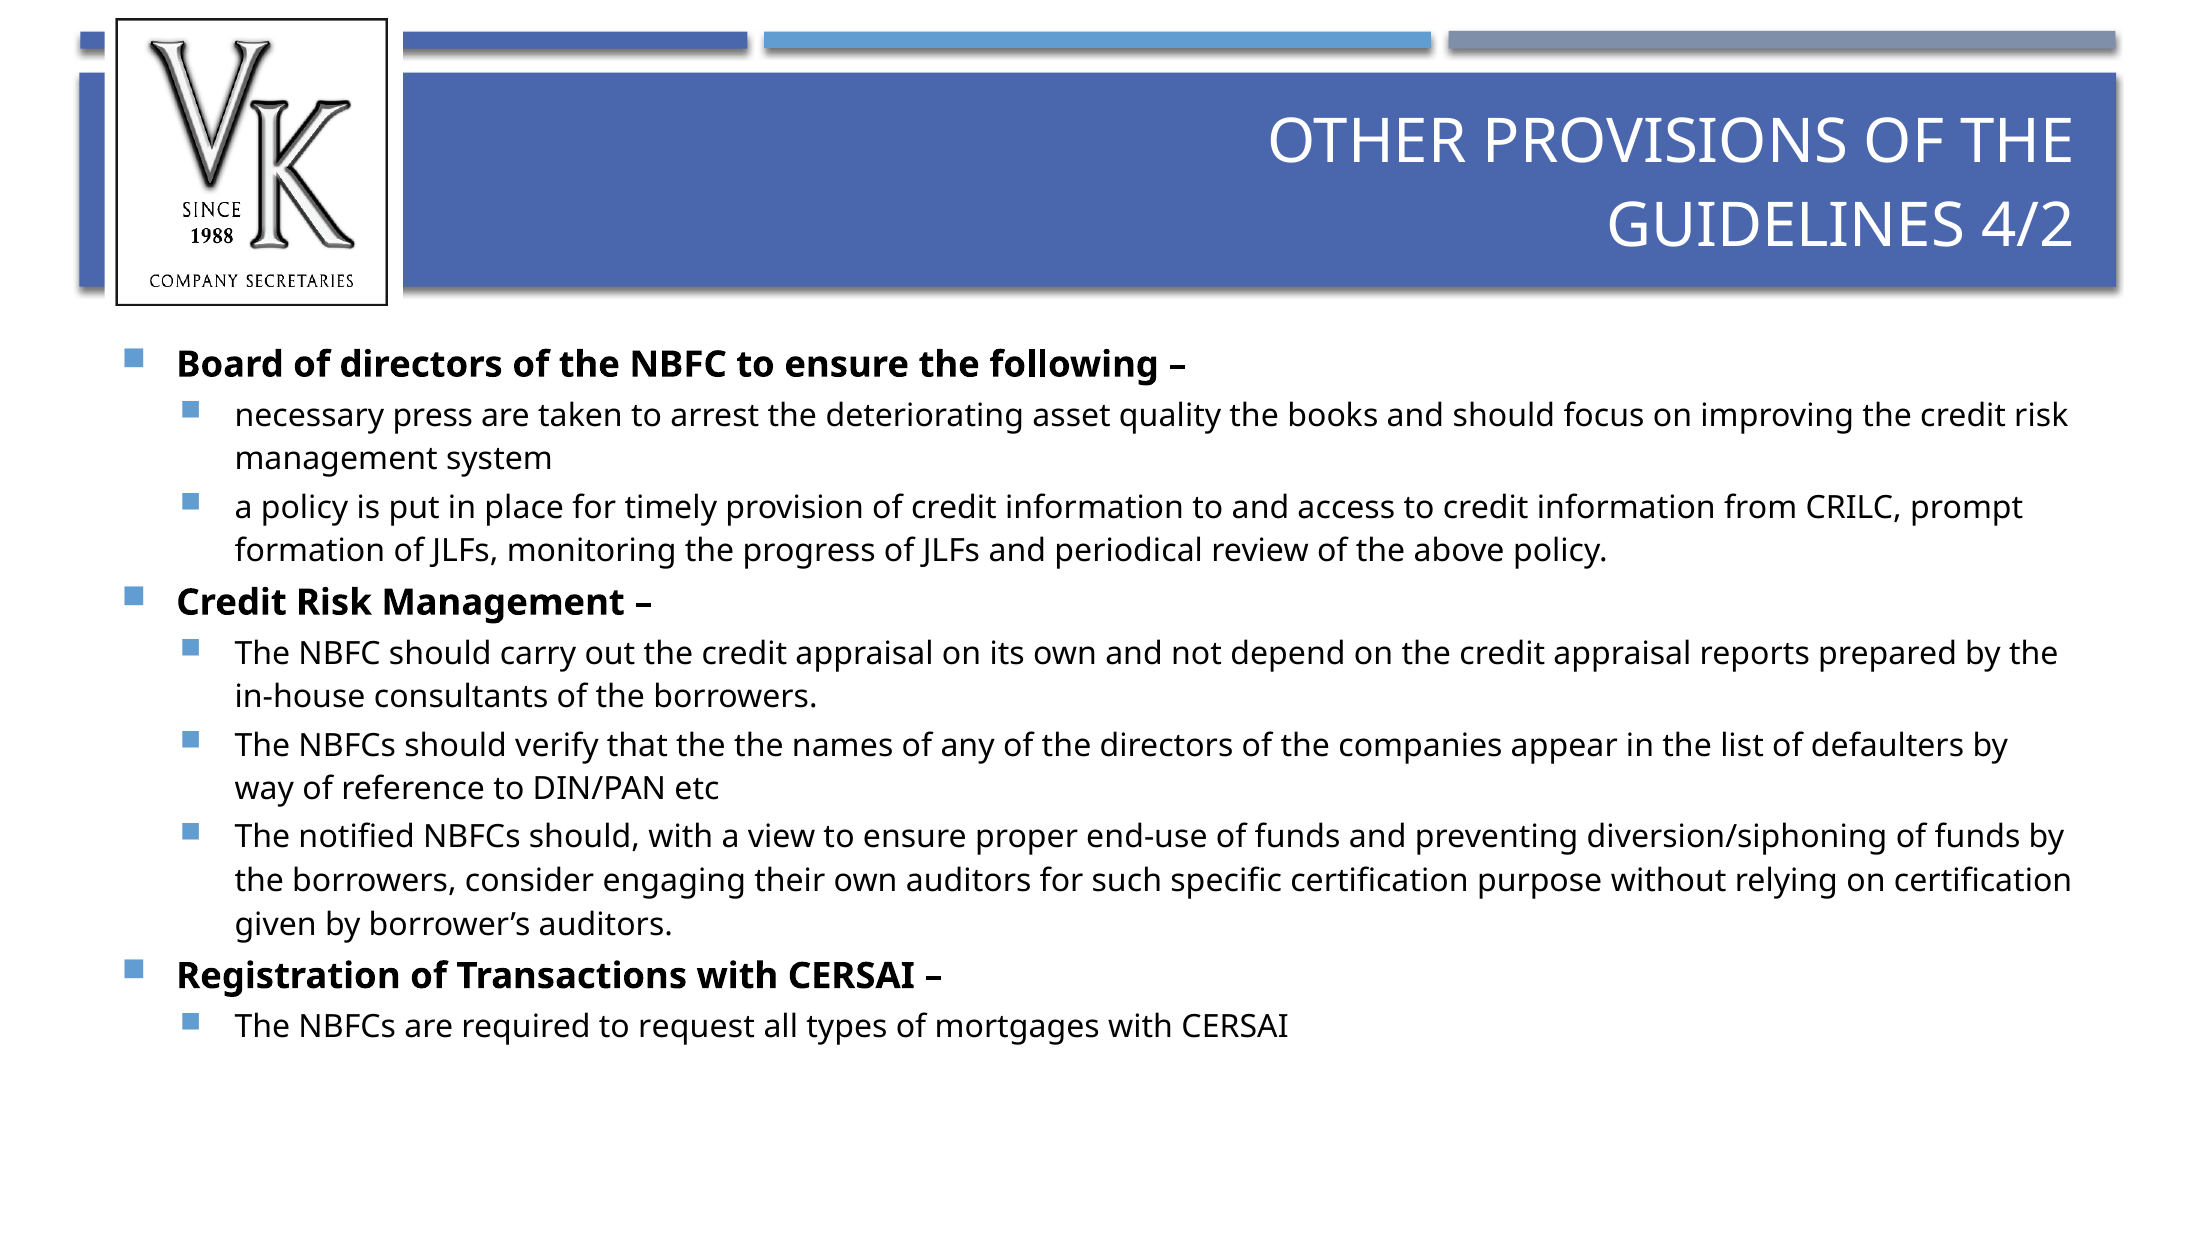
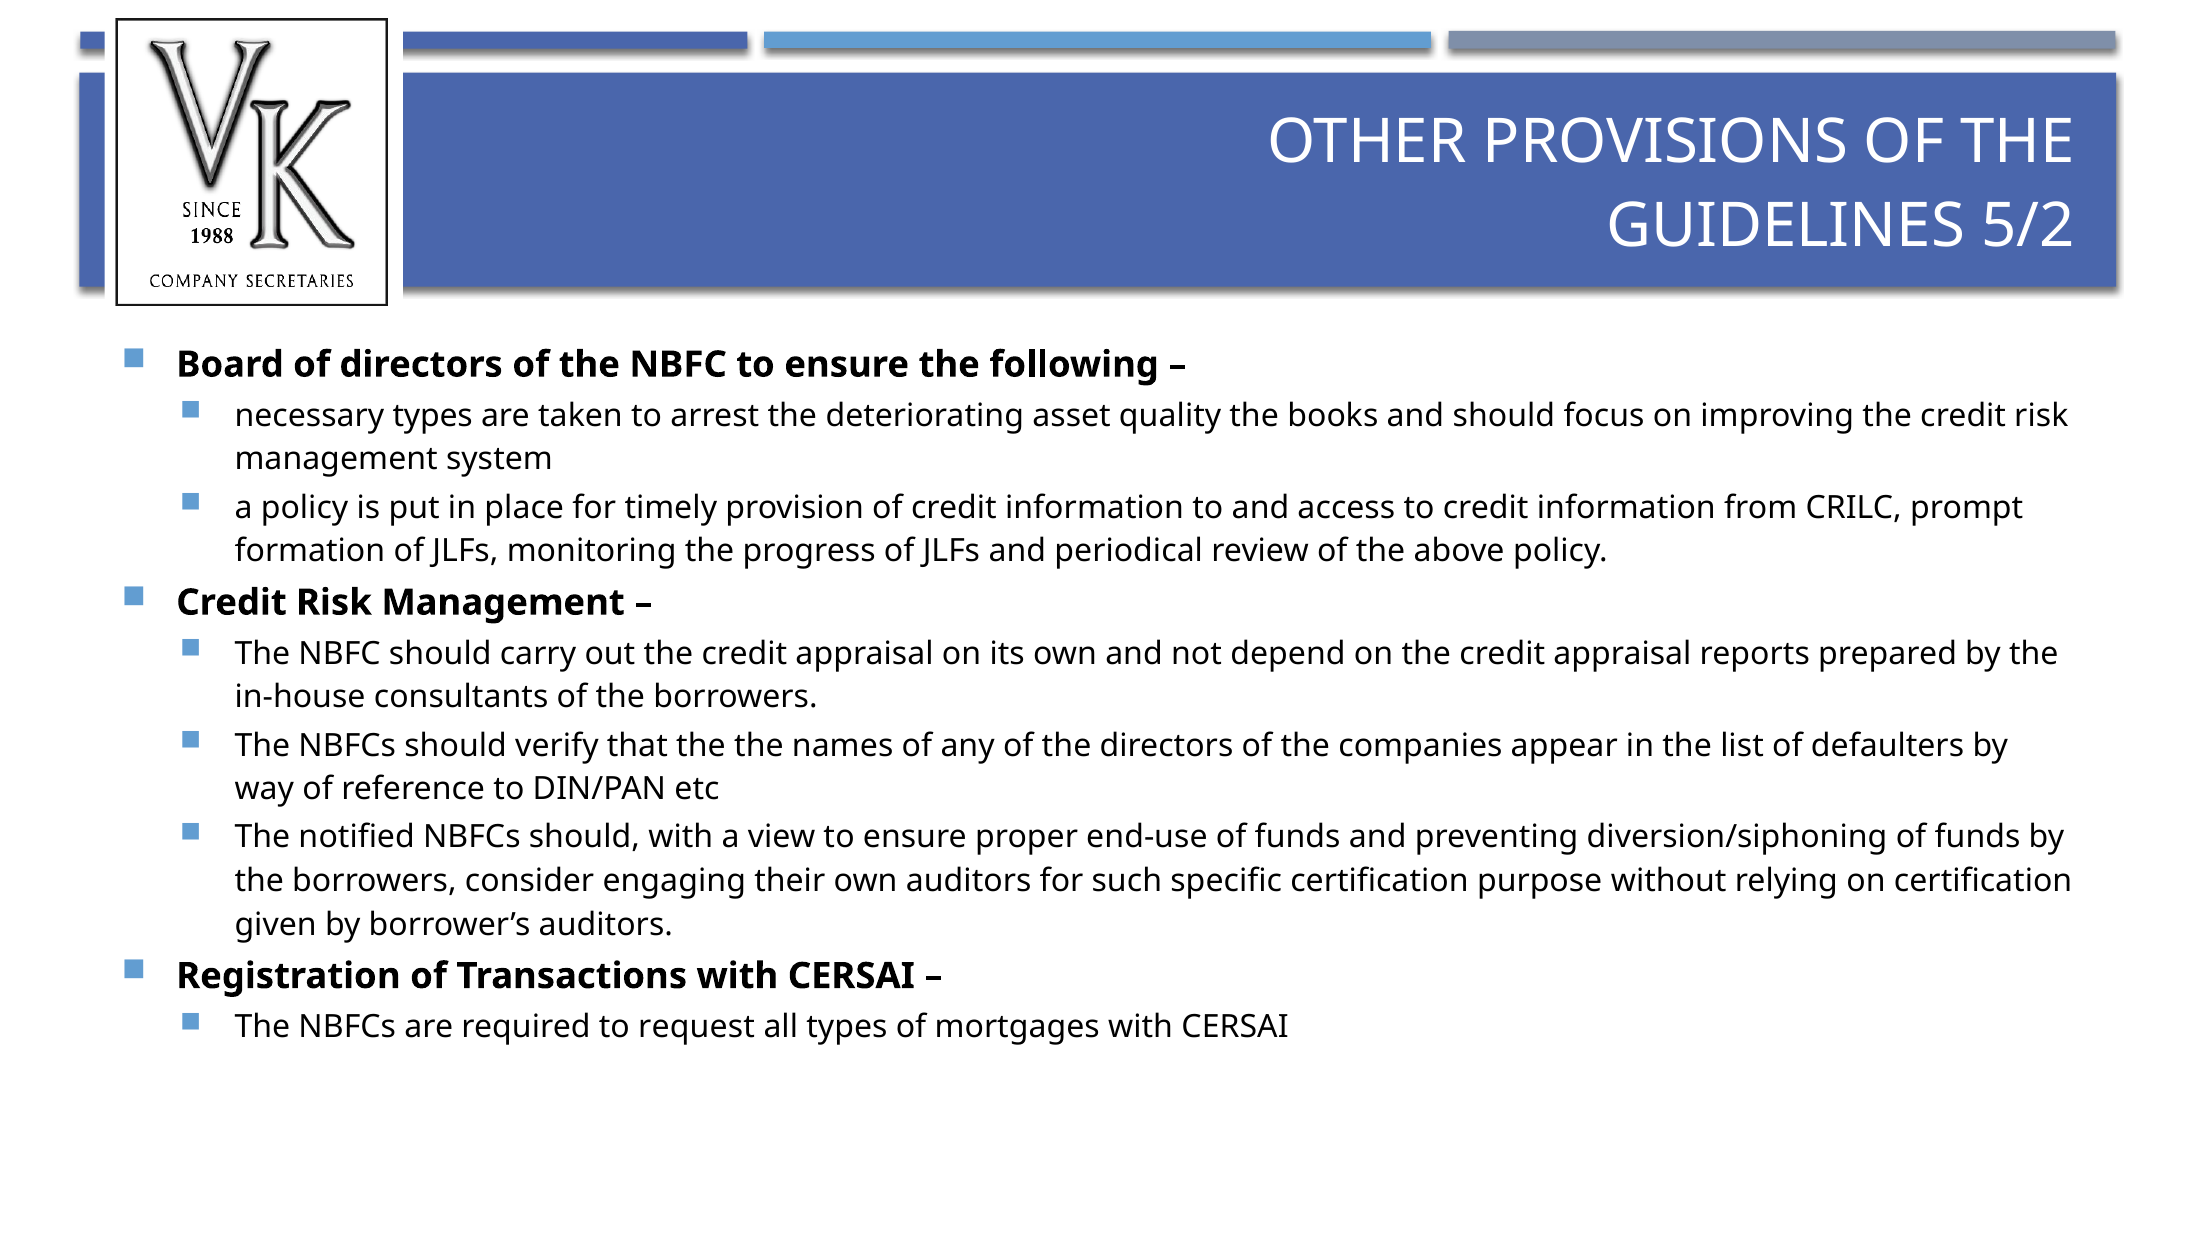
4/2: 4/2 -> 5/2
necessary press: press -> types
